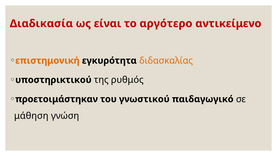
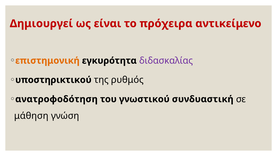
Διαδικασία: Διαδικασία -> Δημιουργεί
αργότερο: αργότερο -> πρόχειρα
διδασκαλίας colour: orange -> purple
προετοιμάστηκαν: προετοιμάστηκαν -> ανατροφοδότηση
παιδαγωγικό: παιδαγωγικό -> συνδυαστική
